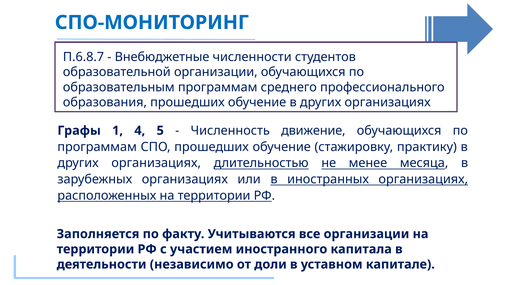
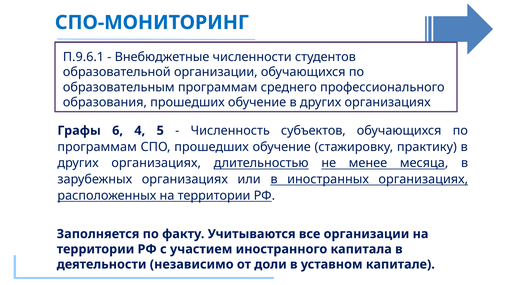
П.6.8.7: П.6.8.7 -> П.9.6.1
1: 1 -> 6
движение: движение -> субъектов
